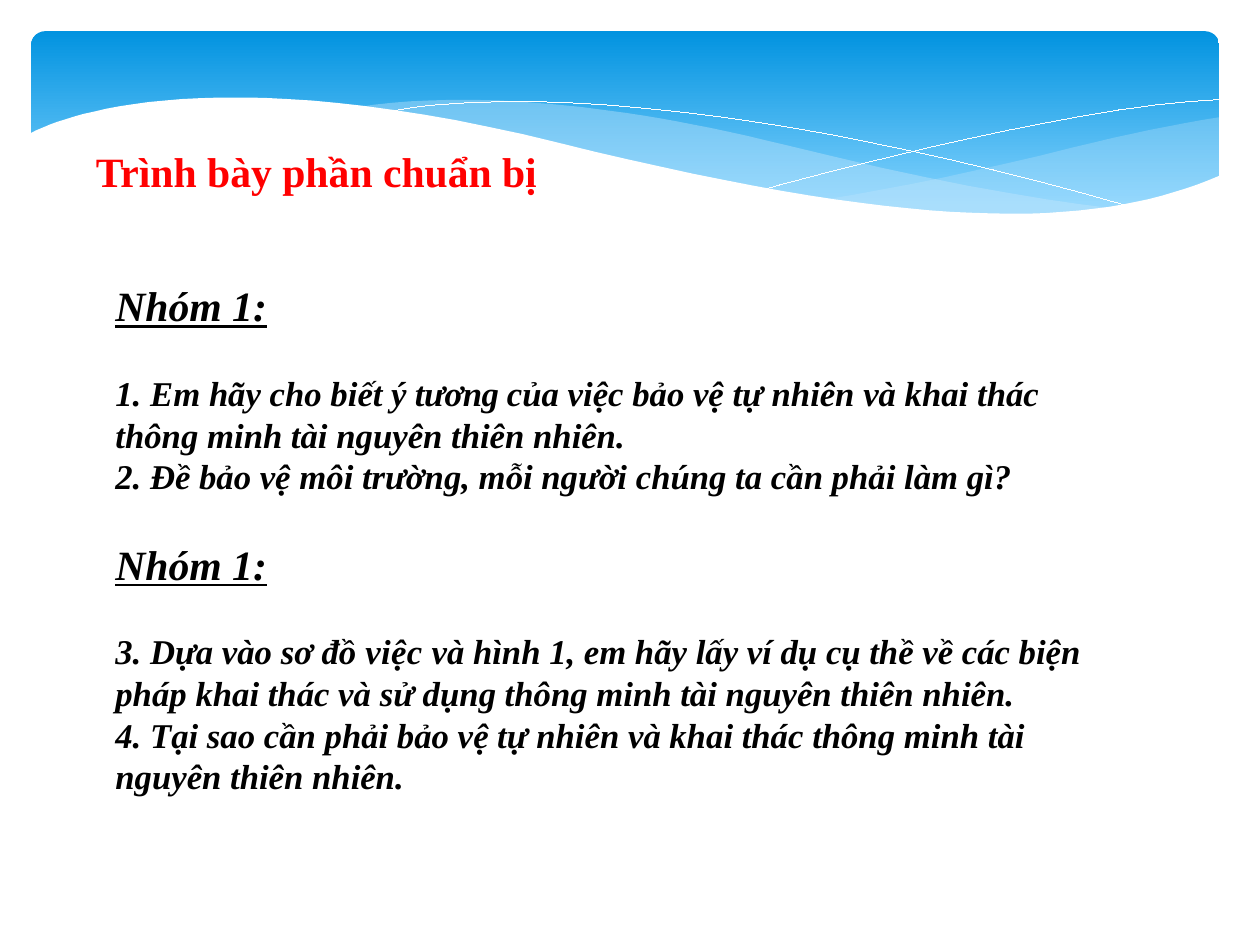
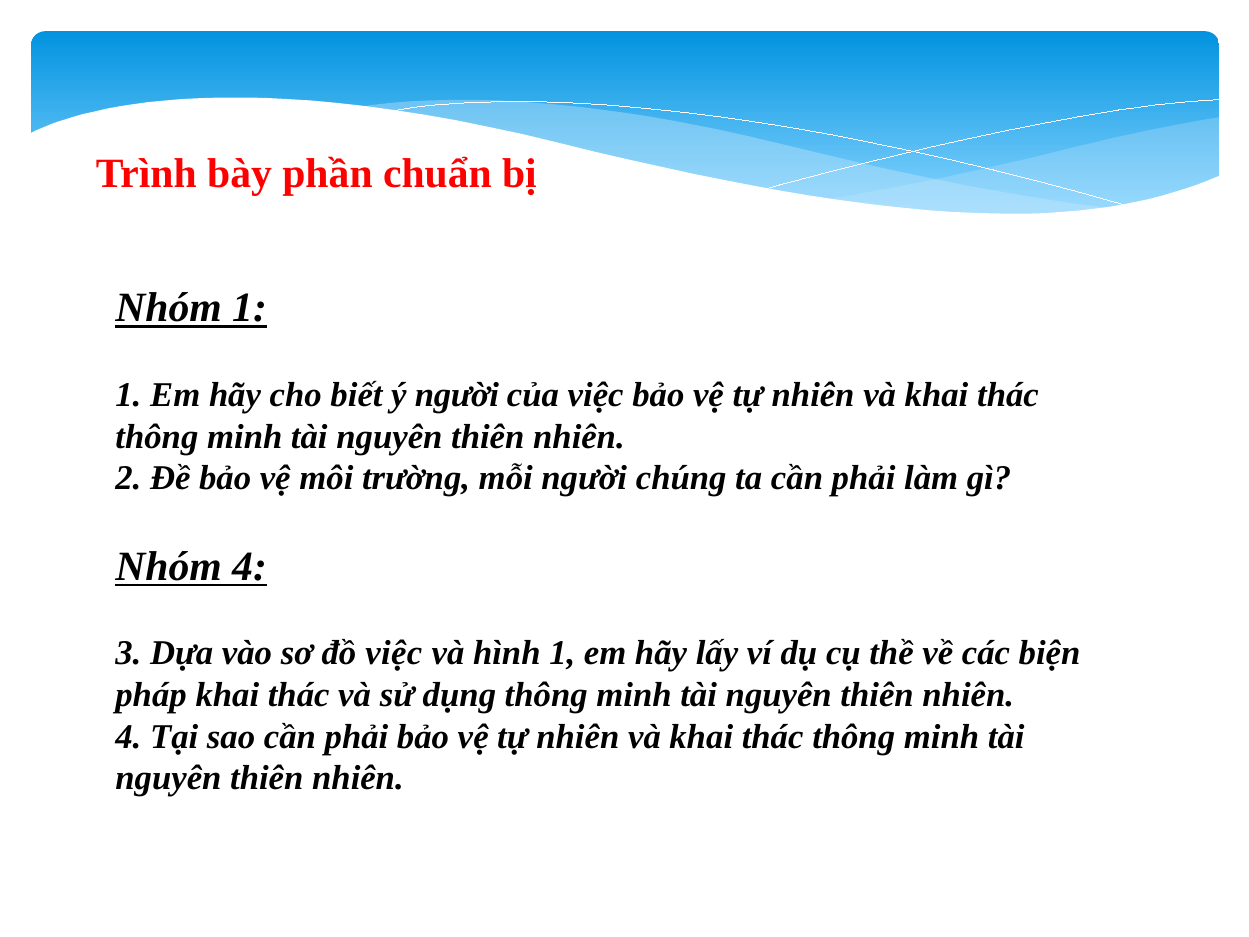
ý tương: tương -> người
1 at (250, 566): 1 -> 4
